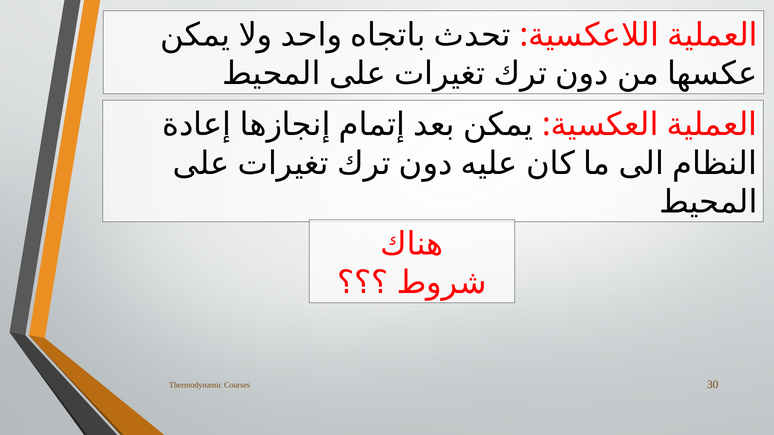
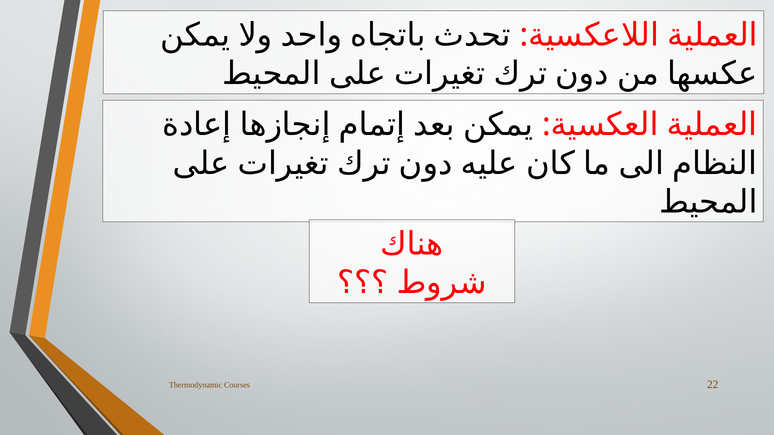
30: 30 -> 22
